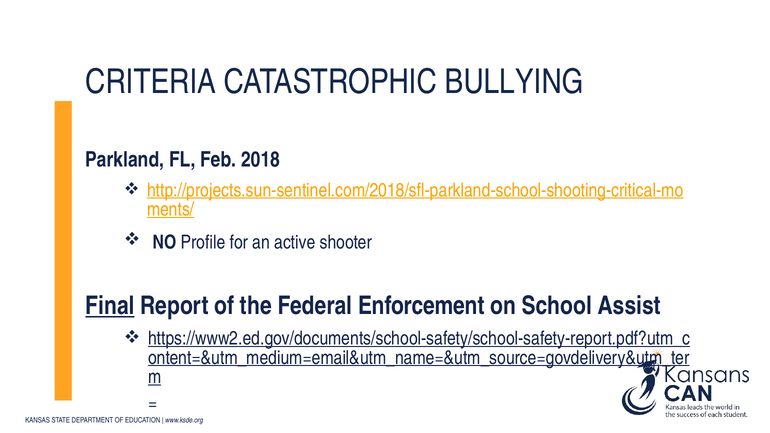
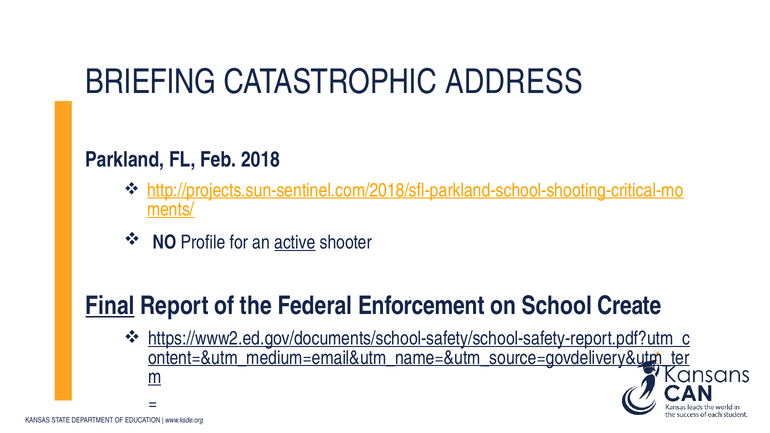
CRITERIA: CRITERIA -> BRIEFING
BULLYING: BULLYING -> ADDRESS
active underline: none -> present
Assist: Assist -> Create
